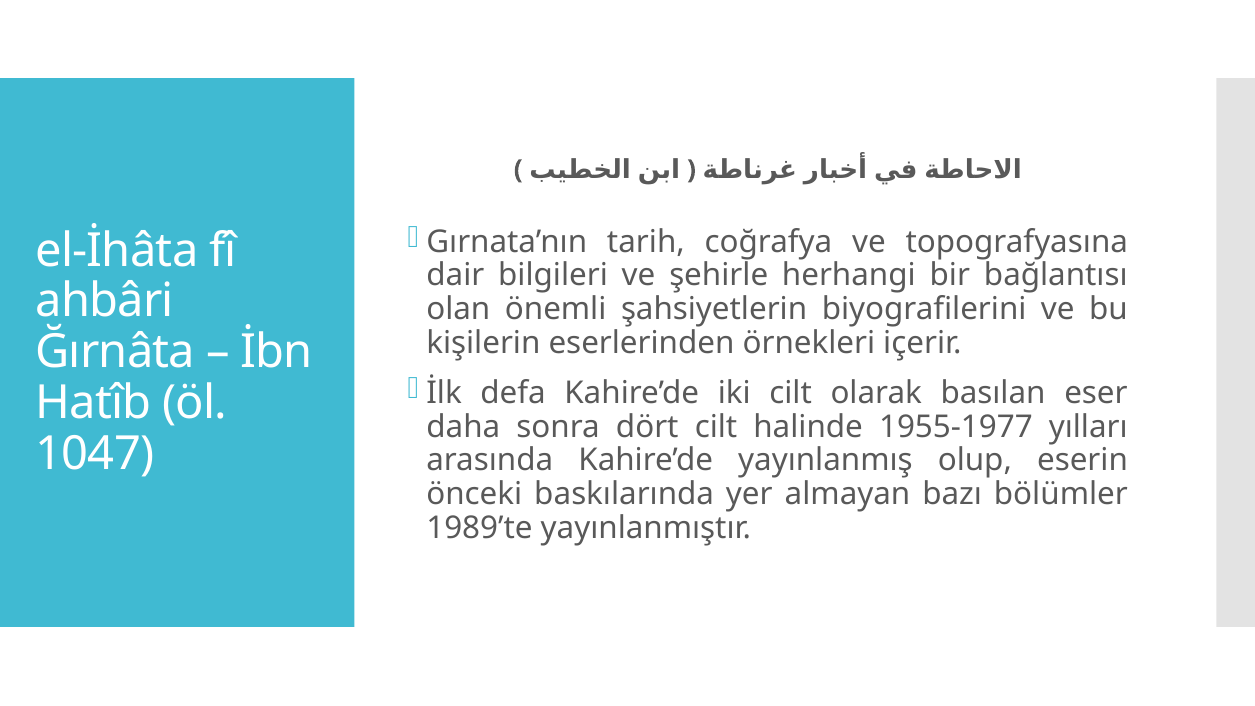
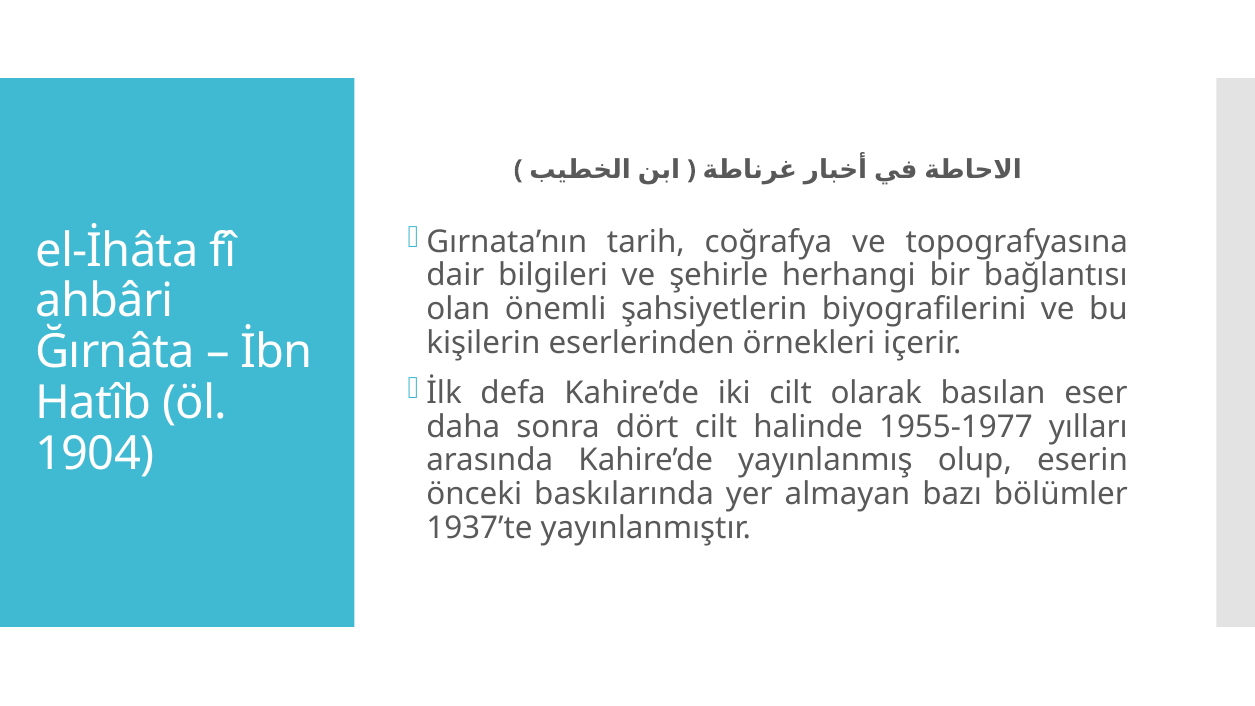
1047: 1047 -> 1904
1989’te: 1989’te -> 1937’te
